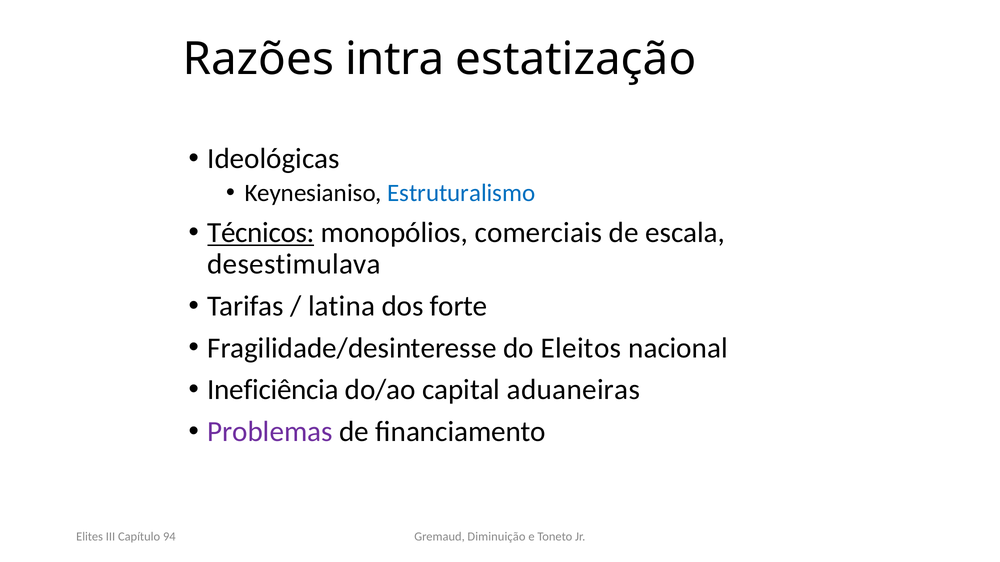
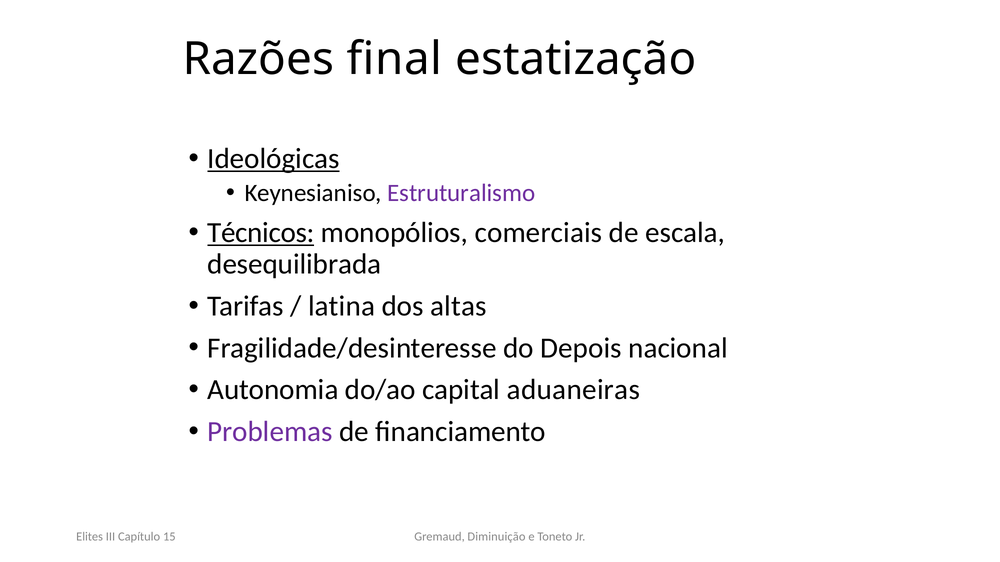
intra: intra -> final
Ideológicas underline: none -> present
Estruturalismo colour: blue -> purple
desestimulava: desestimulava -> desequilibrada
forte: forte -> altas
Eleitos: Eleitos -> Depois
Ineficiência: Ineficiência -> Autonomia
94: 94 -> 15
